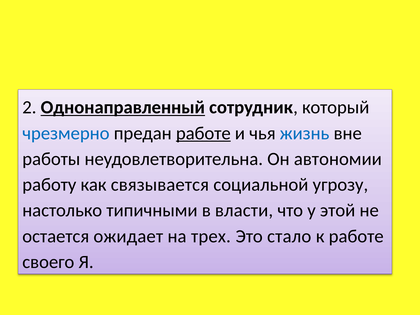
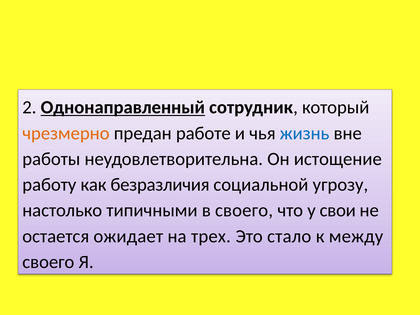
чрезмерно colour: blue -> orange
работе at (203, 133) underline: present -> none
автономии: автономии -> истощение
связывается: связывается -> безразличия
в власти: власти -> своего
этой: этой -> свои
к работе: работе -> между
